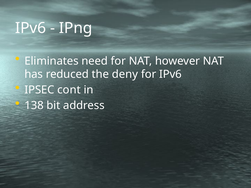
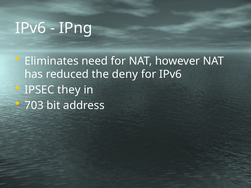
cont: cont -> they
138: 138 -> 703
